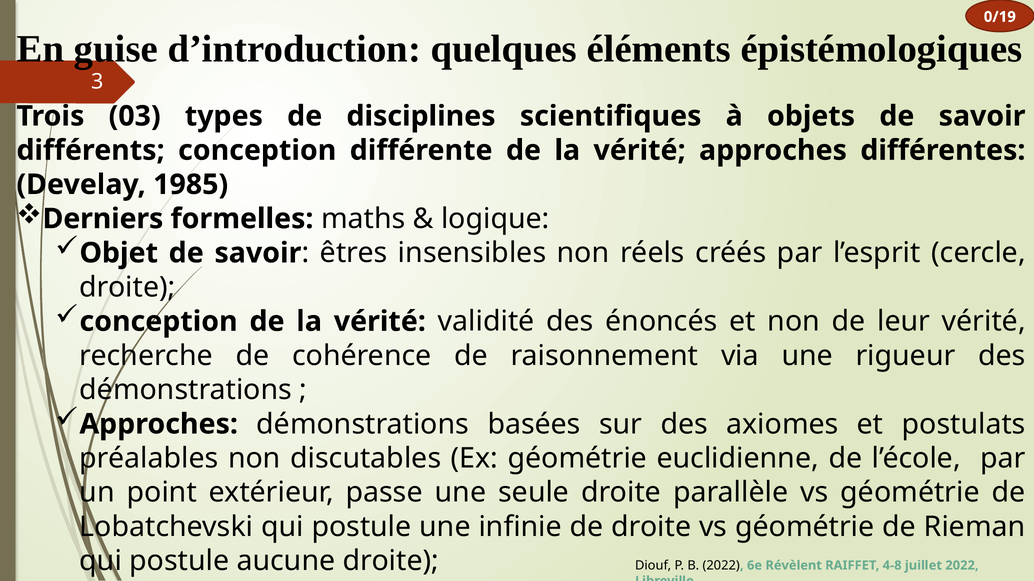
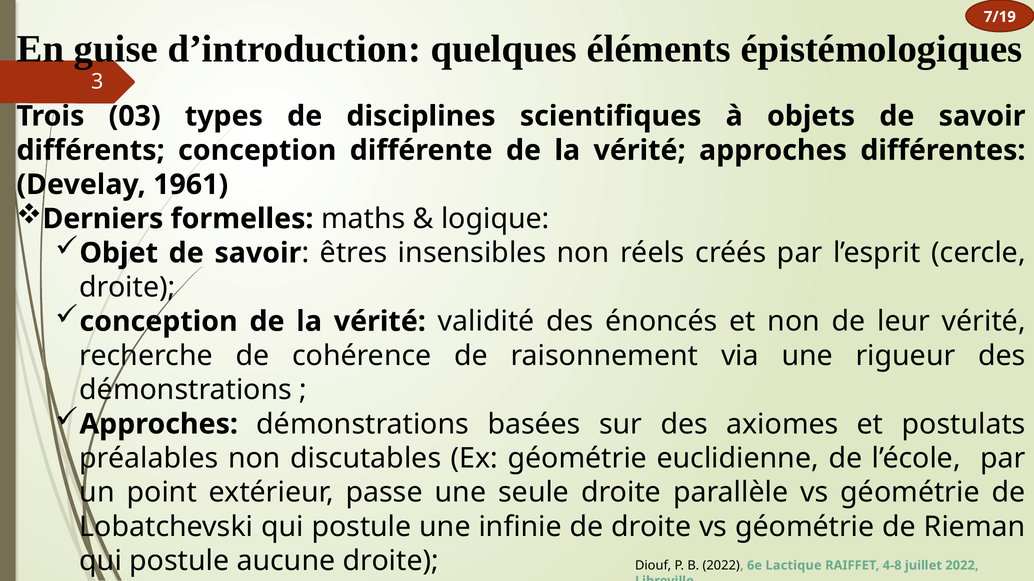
0/19: 0/19 -> 7/19
1985: 1985 -> 1961
Révèlent: Révèlent -> Lactique
